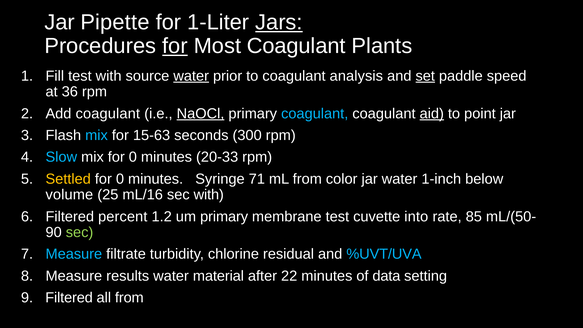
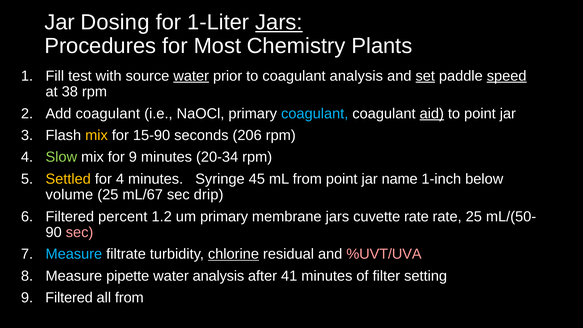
Pipette: Pipette -> Dosing
for at (175, 46) underline: present -> none
Most Coagulant: Coagulant -> Chemistry
speed underline: none -> present
36: 36 -> 38
NaOCl underline: present -> none
mix at (97, 135) colour: light blue -> yellow
15-63: 15-63 -> 15-90
300: 300 -> 206
Slow colour: light blue -> light green
mix for 0: 0 -> 9
20-33: 20-33 -> 20-34
0 at (120, 179): 0 -> 4
71: 71 -> 45
from color: color -> point
jar water: water -> name
mL/16: mL/16 -> mL/67
sec with: with -> drip
membrane test: test -> jars
cuvette into: into -> rate
rate 85: 85 -> 25
sec at (80, 232) colour: light green -> pink
chlorine underline: none -> present
%UVT/UVA colour: light blue -> pink
results: results -> pipette
water material: material -> analysis
22: 22 -> 41
data: data -> filter
